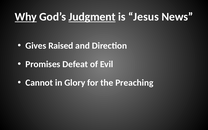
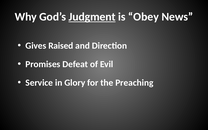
Why underline: present -> none
Jesus: Jesus -> Obey
Cannot: Cannot -> Service
